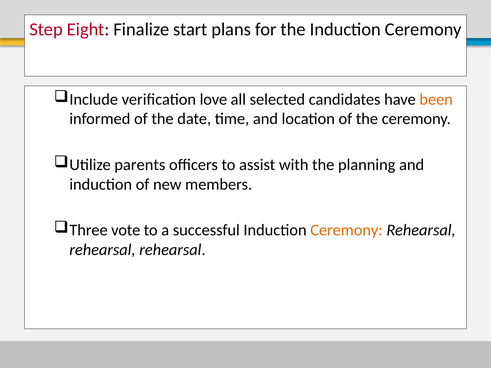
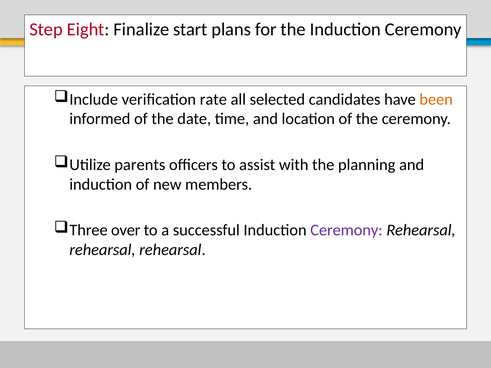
love: love -> rate
vote: vote -> over
Ceremony at (346, 230) colour: orange -> purple
